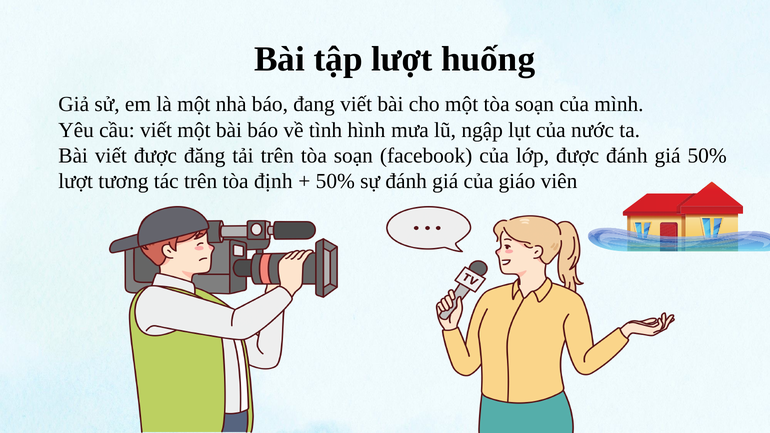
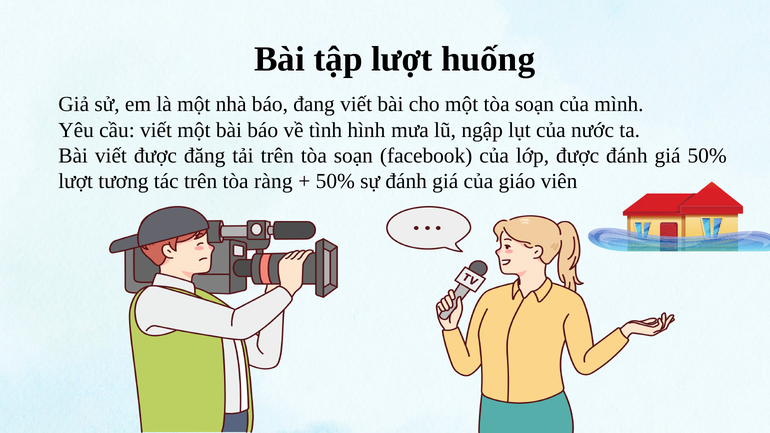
định: định -> ràng
